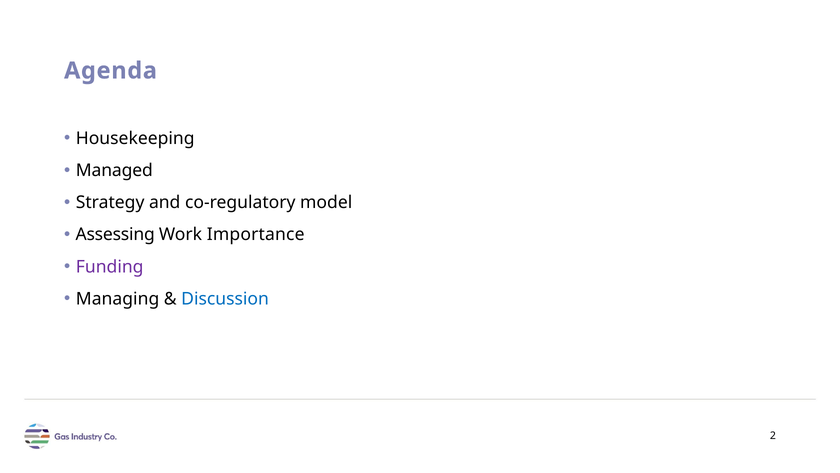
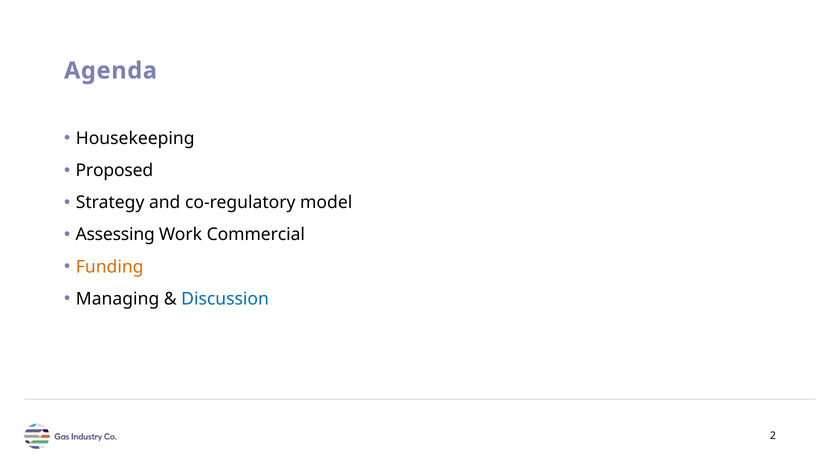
Managed: Managed -> Proposed
Importance: Importance -> Commercial
Funding colour: purple -> orange
